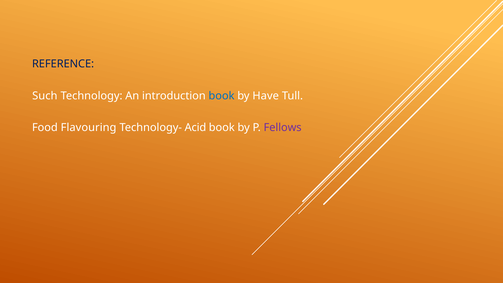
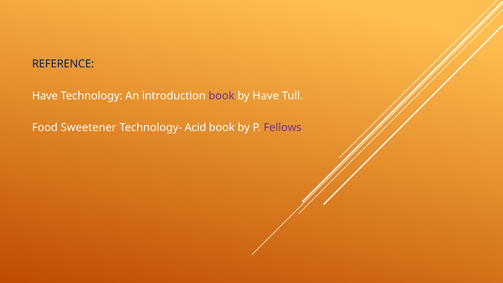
Such at (45, 96): Such -> Have
book at (222, 96) colour: blue -> purple
Flavouring: Flavouring -> Sweetener
